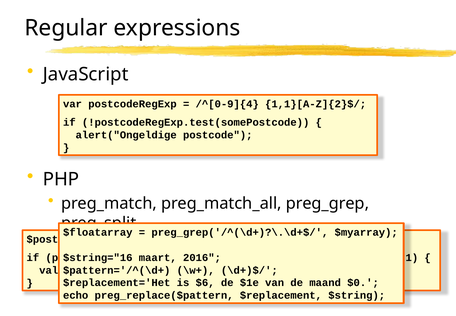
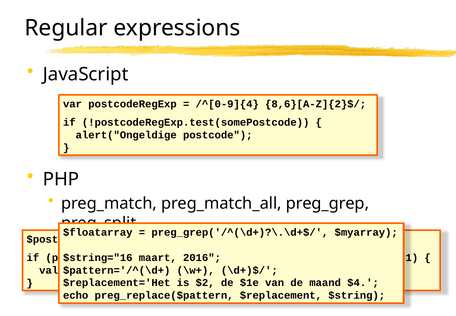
1,1}[A-Z]{2}$/: 1,1}[A-Z]{2}$/ -> 8,6}[A-Z]{2}$/
$6: $6 -> $2
$0: $0 -> $4
